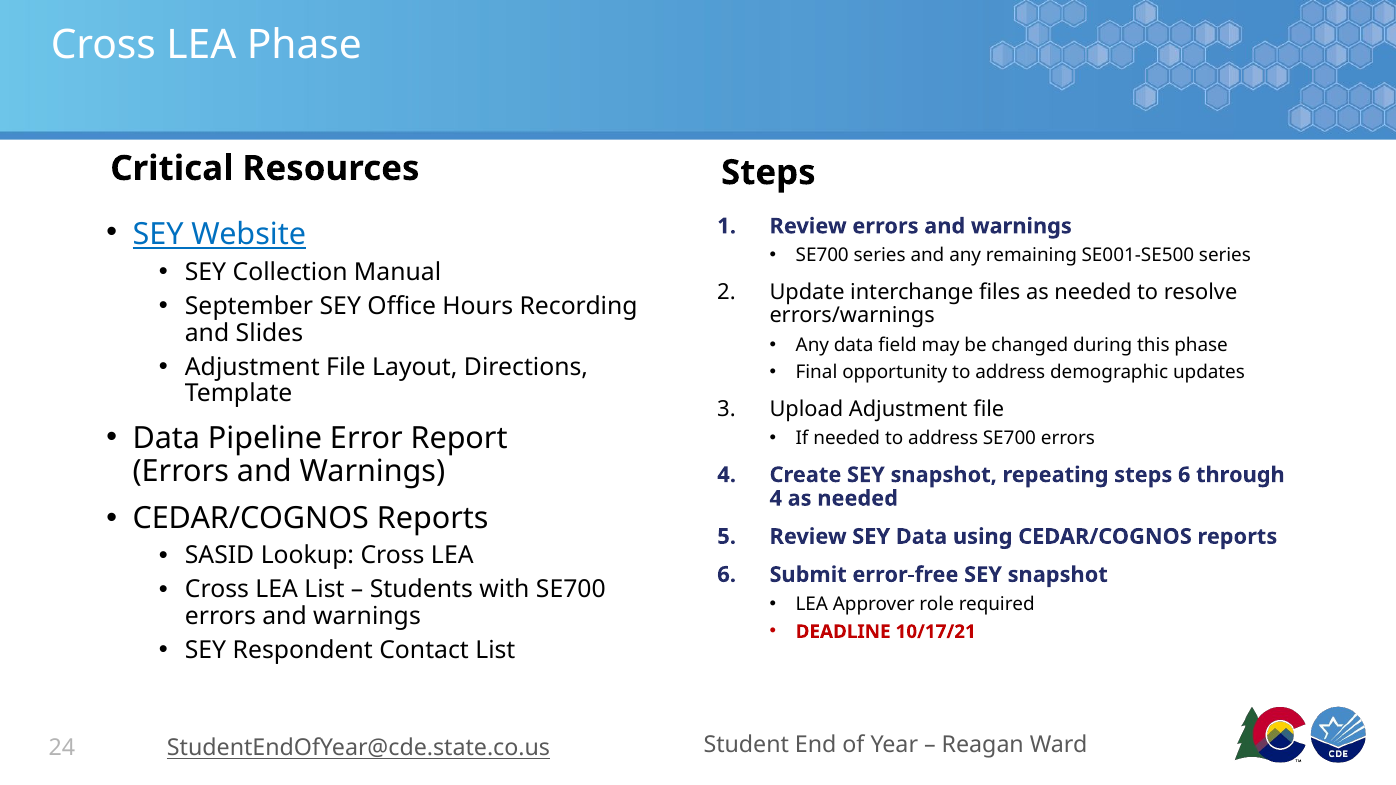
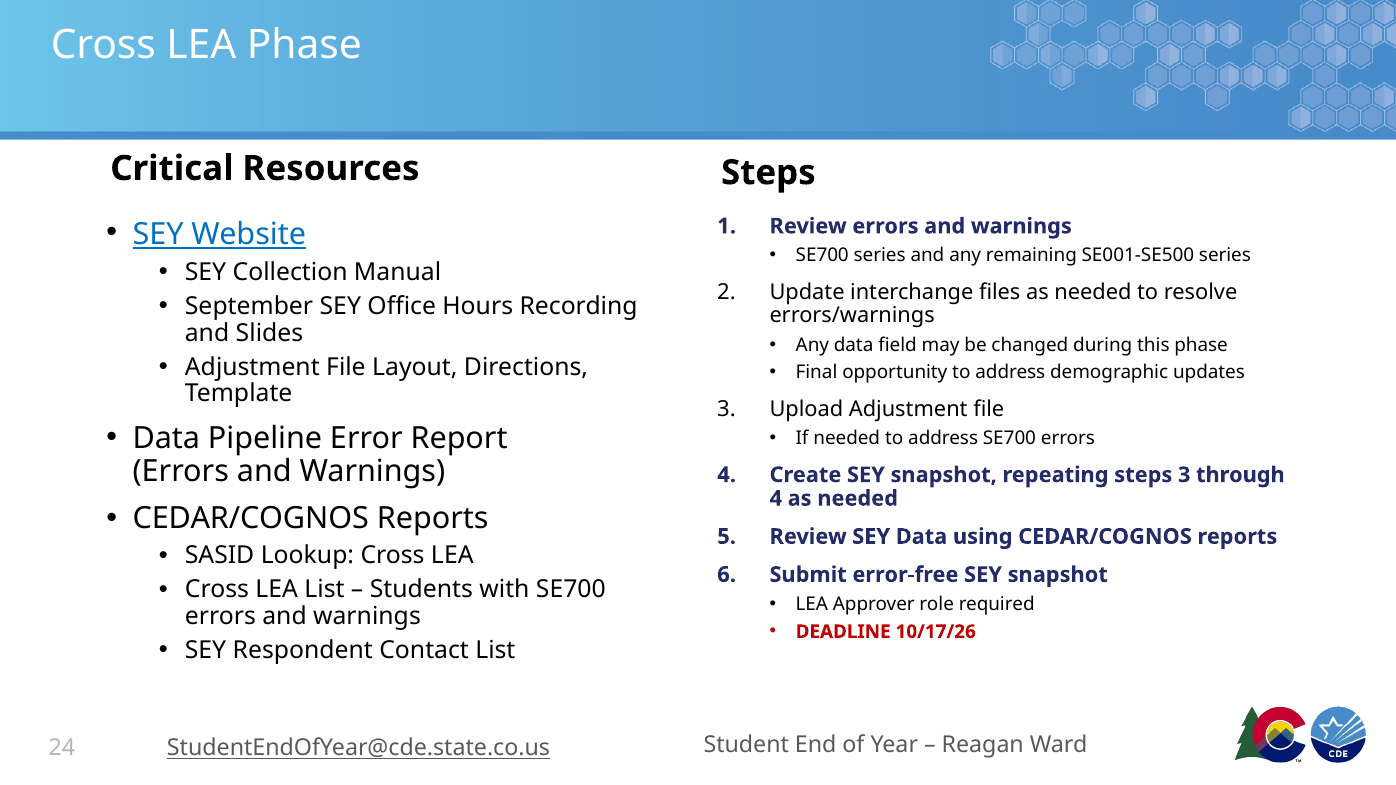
steps 6: 6 -> 3
10/17/21: 10/17/21 -> 10/17/26
